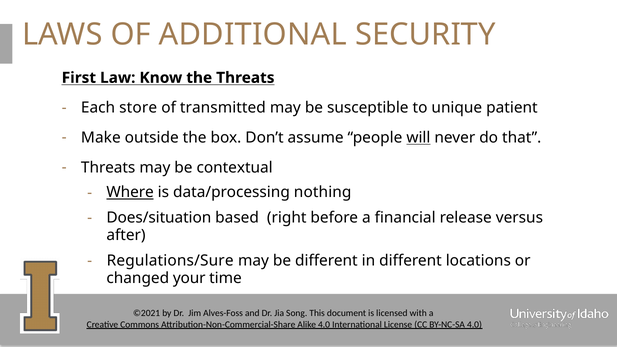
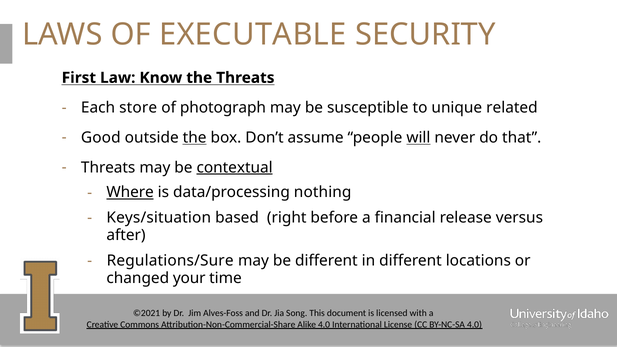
ADDITIONAL: ADDITIONAL -> EXECUTABLE
transmitted: transmitted -> photograph
patient: patient -> related
Make: Make -> Good
the at (195, 138) underline: none -> present
contextual underline: none -> present
Does/situation: Does/situation -> Keys/situation
